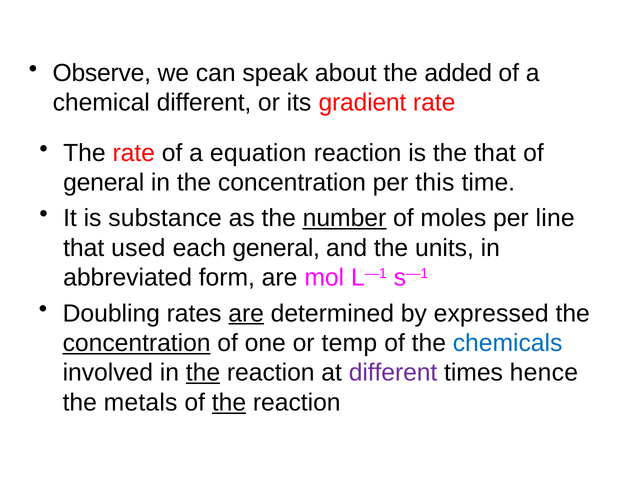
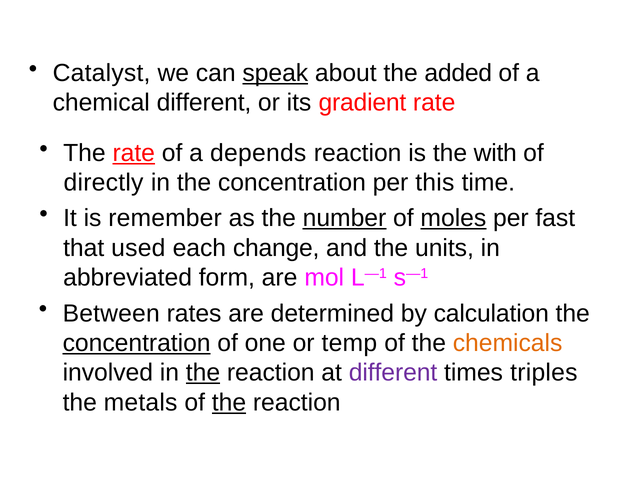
Observe: Observe -> Catalyst
speak underline: none -> present
rate at (134, 153) underline: none -> present
equation: equation -> depends
the that: that -> with
general at (104, 182): general -> directly
substance: substance -> remember
moles underline: none -> present
line: line -> fast
each general: general -> change
Doubling: Doubling -> Between
are at (246, 313) underline: present -> none
expressed: expressed -> calculation
chemicals colour: blue -> orange
hence: hence -> triples
